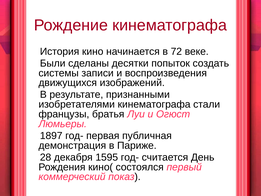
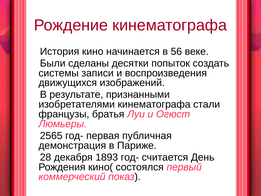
72: 72 -> 56
1897: 1897 -> 2565
1595: 1595 -> 1893
